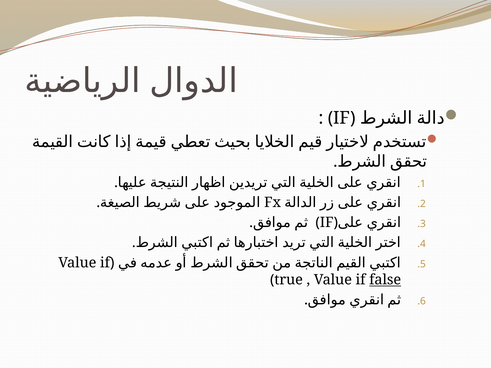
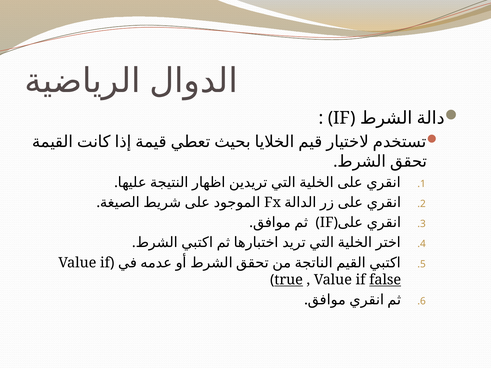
true underline: none -> present
